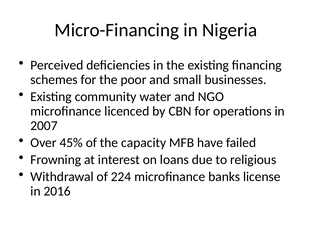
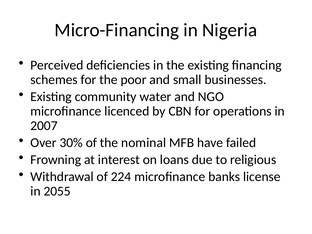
45%: 45% -> 30%
capacity: capacity -> nominal
2016: 2016 -> 2055
